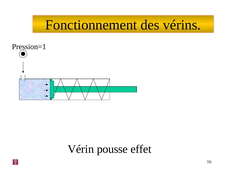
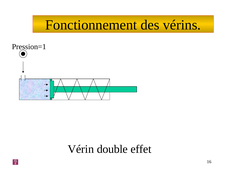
pousse: pousse -> double
